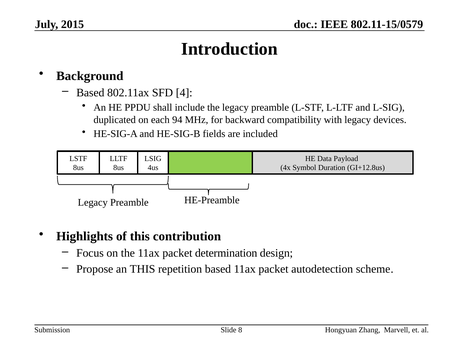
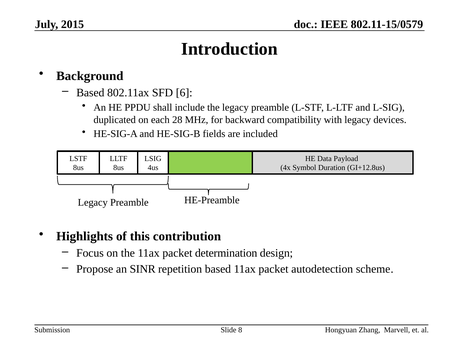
4: 4 -> 6
94: 94 -> 28
an THIS: THIS -> SINR
